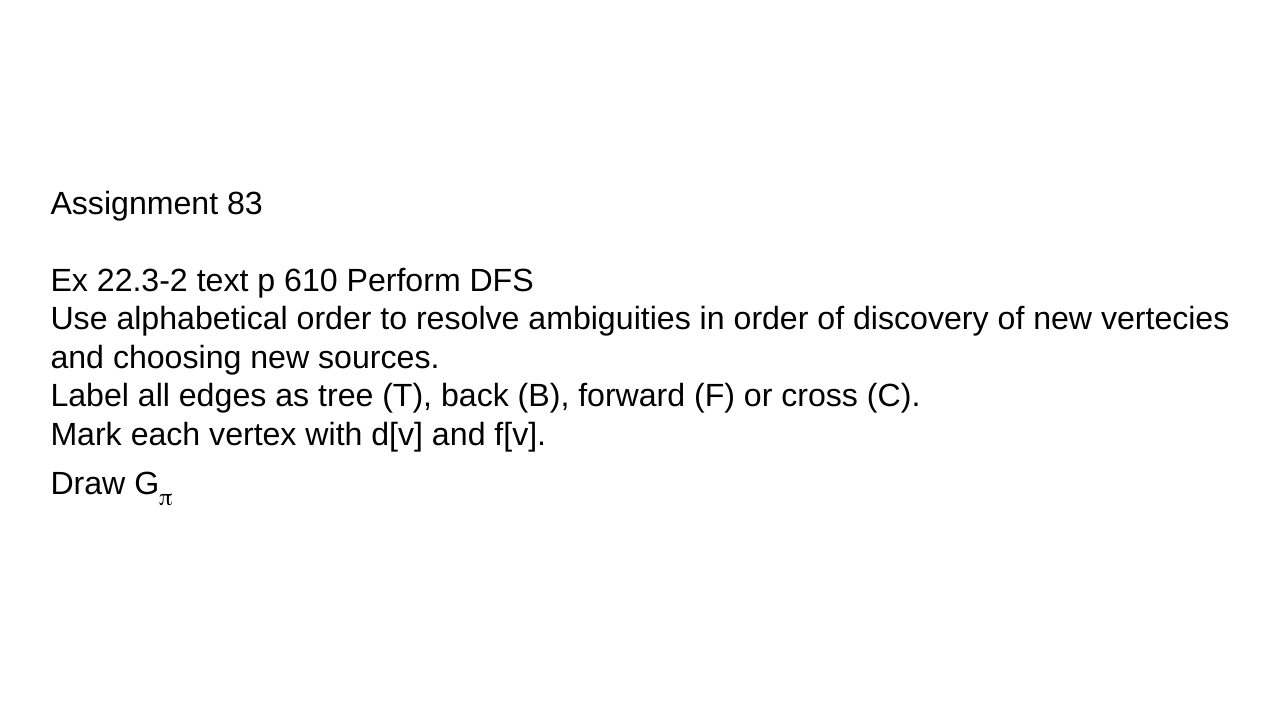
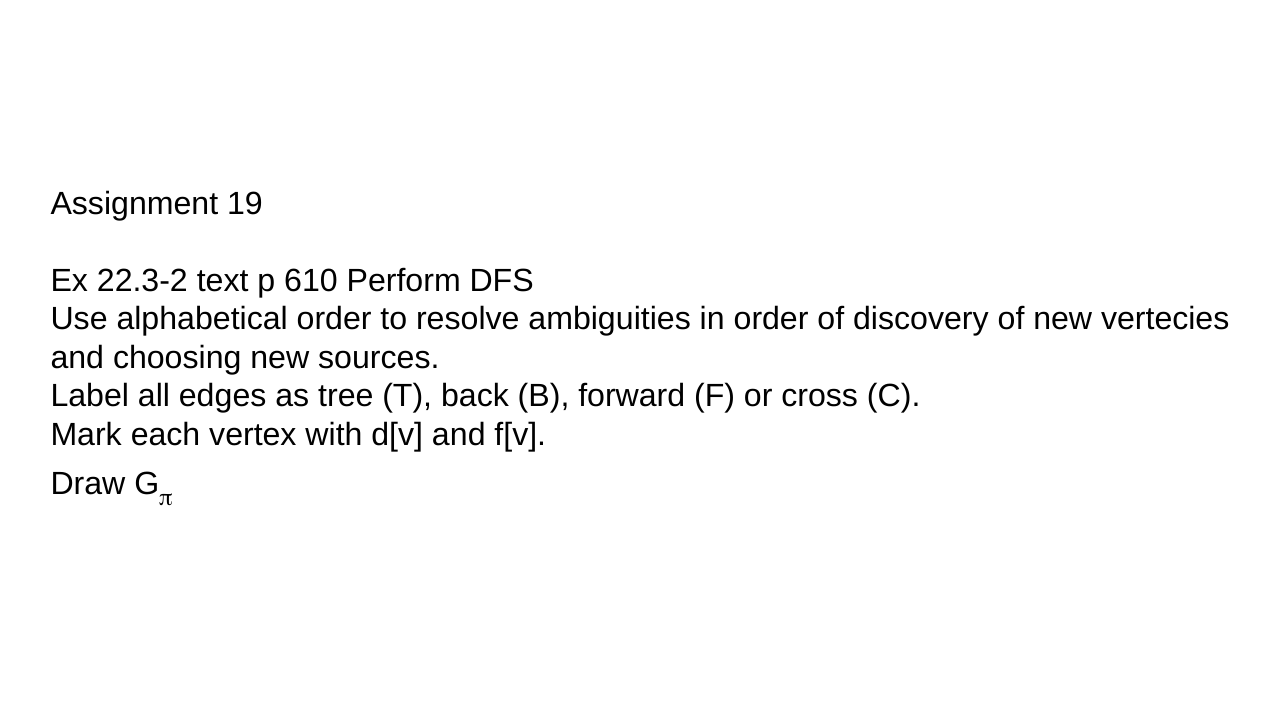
83: 83 -> 19
